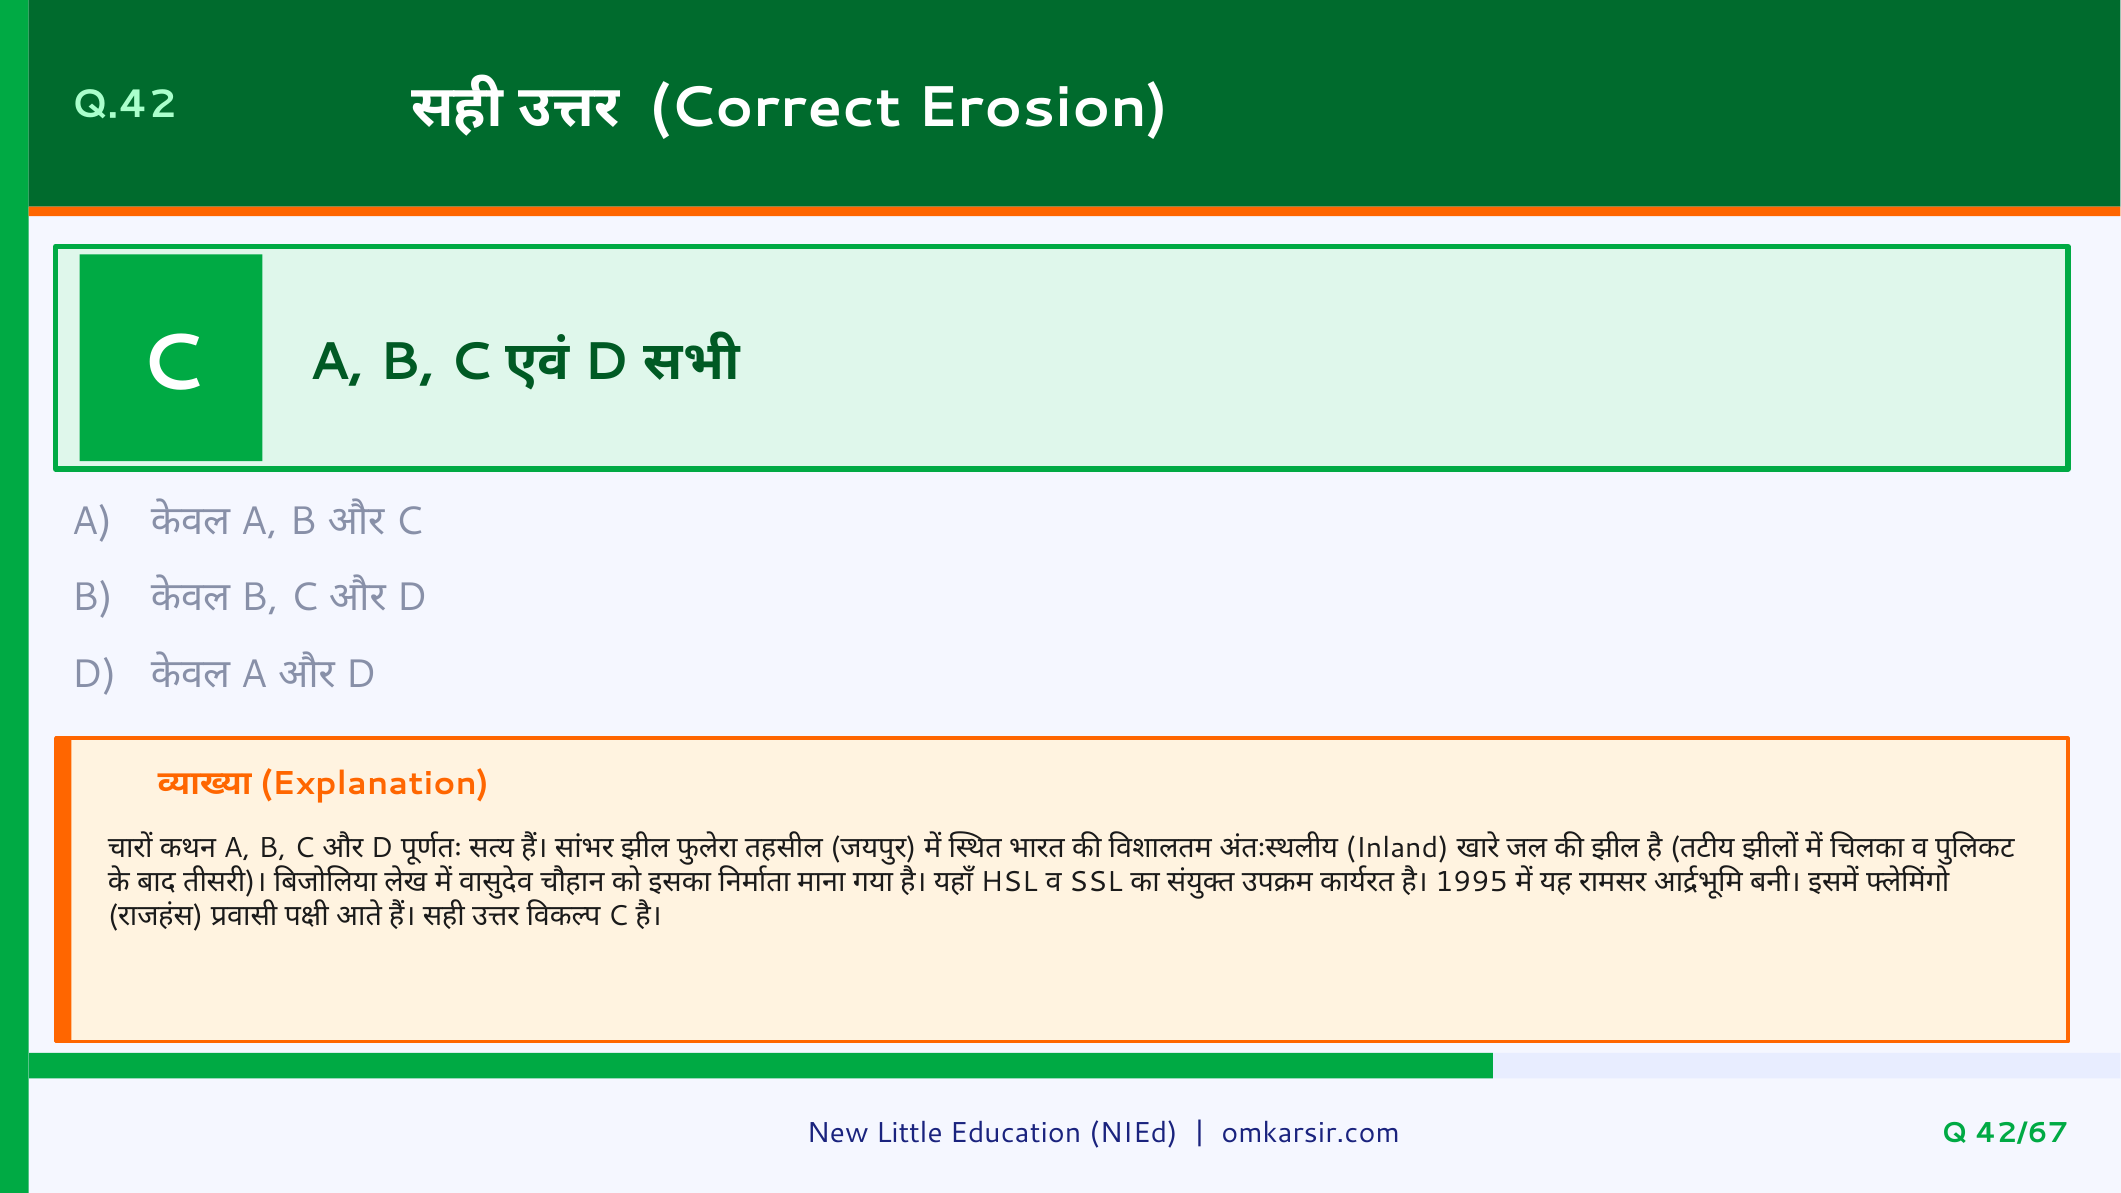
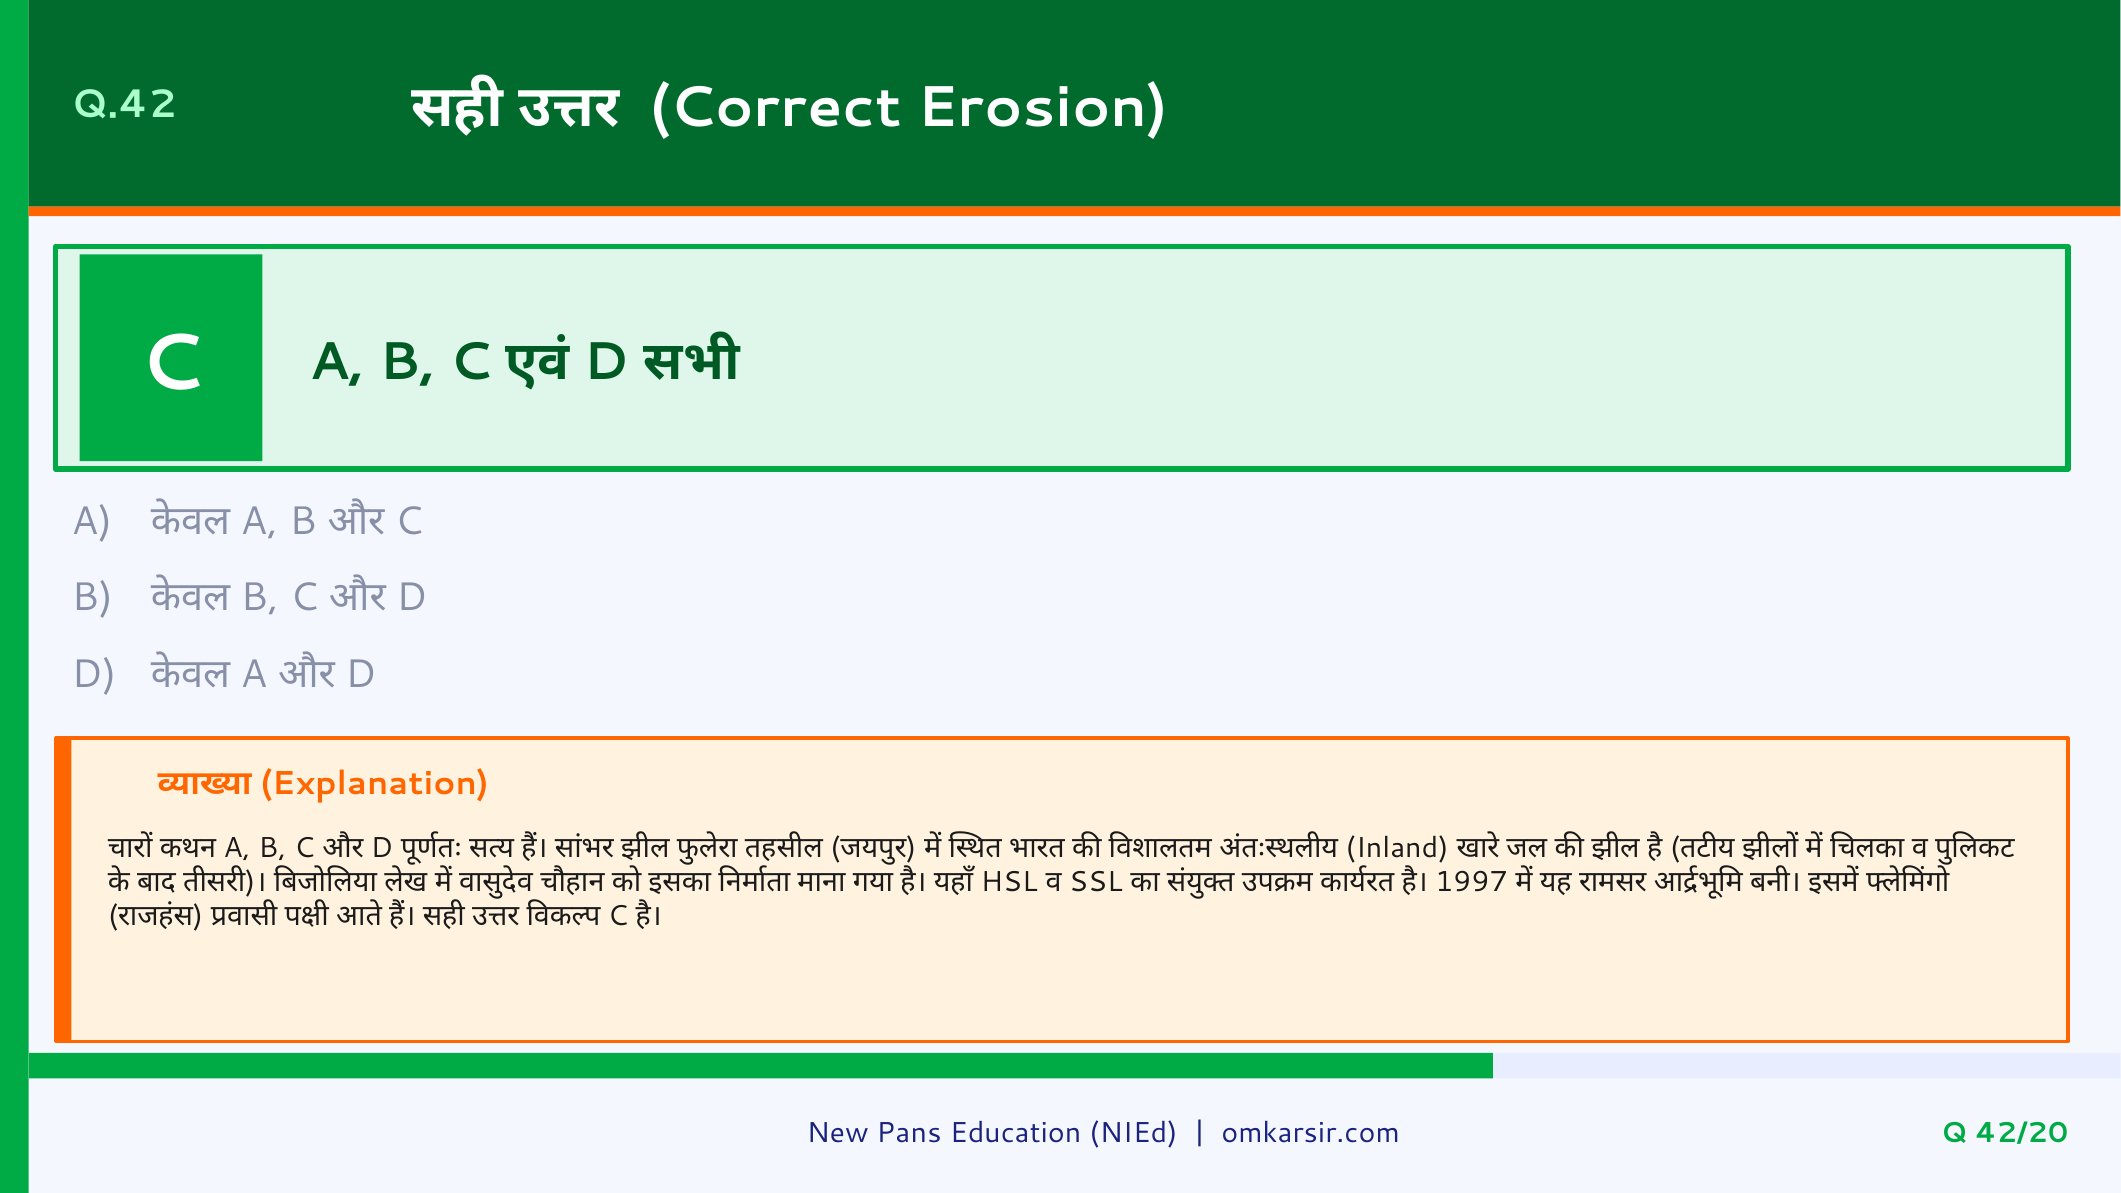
1995: 1995 -> 1997
Little: Little -> Pans
42/67: 42/67 -> 42/20
